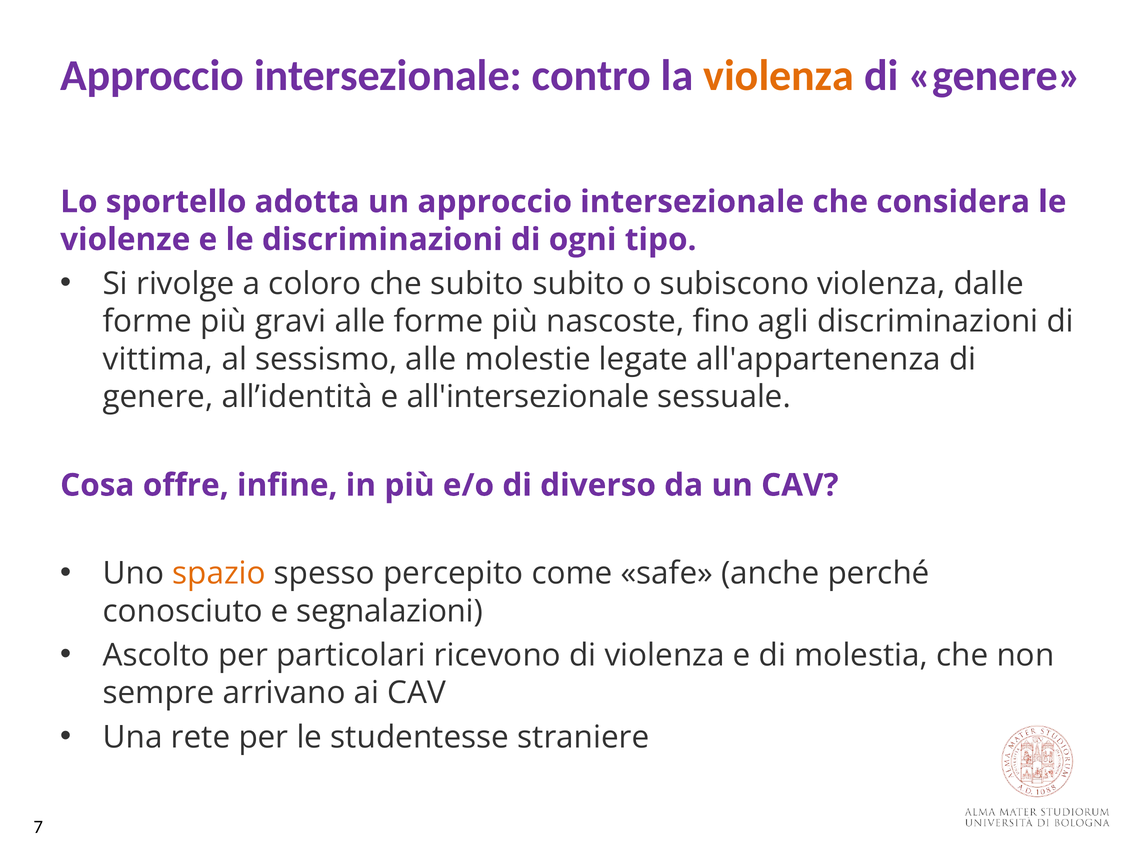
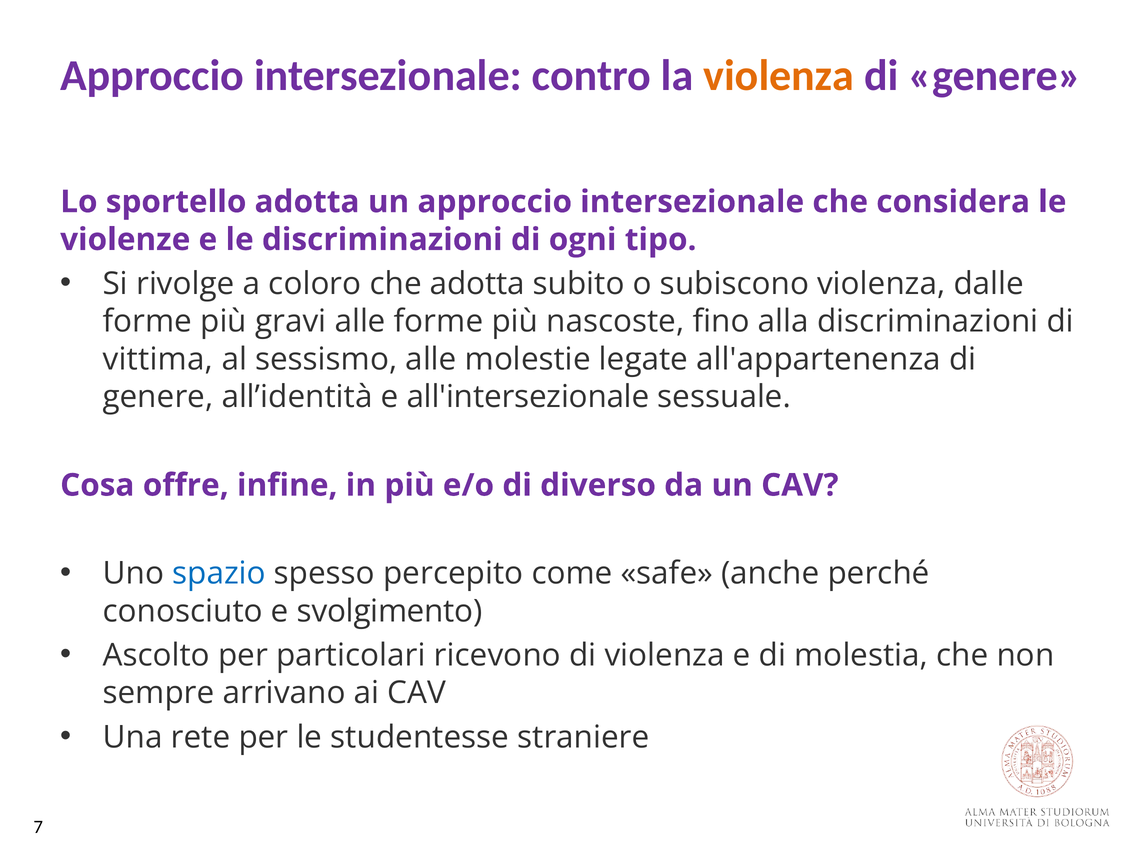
che subito: subito -> adotta
agli: agli -> alla
spazio colour: orange -> blue
segnalazioni: segnalazioni -> svolgimento
